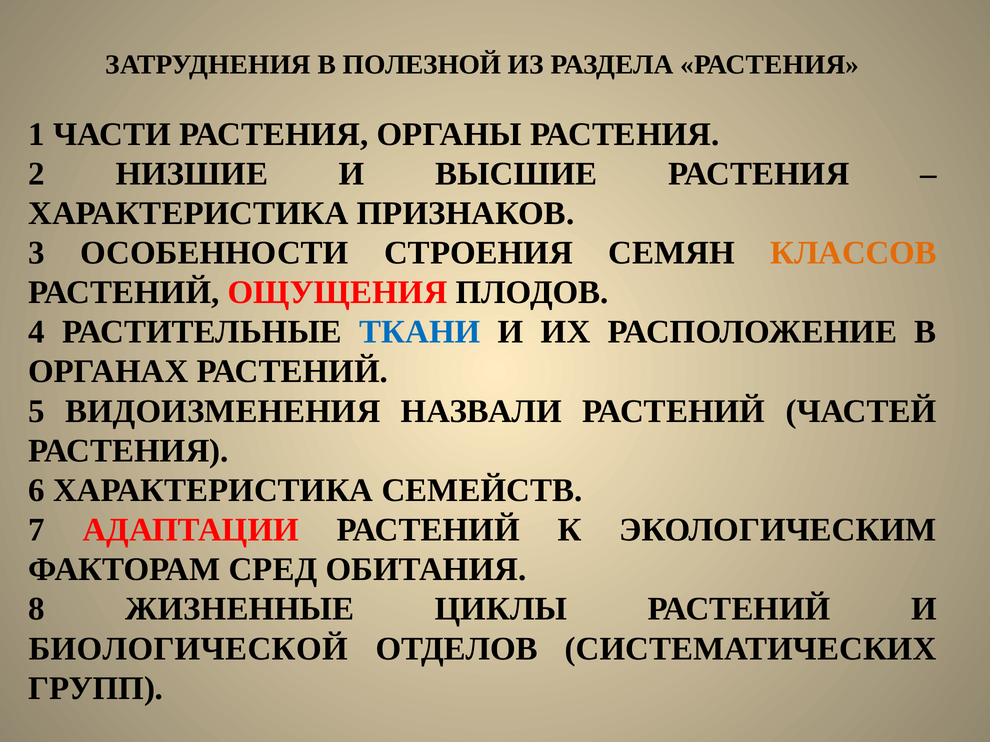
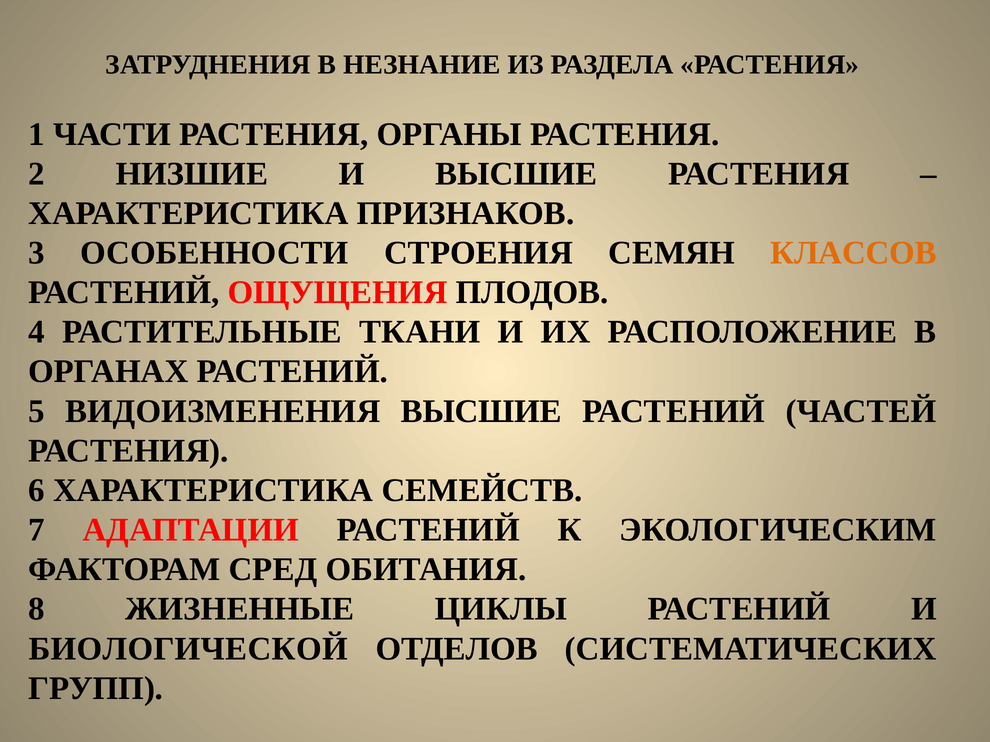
ПОЛЕЗНОЙ: ПОЛЕЗНОЙ -> НЕЗНАНИЕ
ТКАНИ colour: blue -> black
ВИДОИЗМЕНЕНИЯ НАЗВАЛИ: НАЗВАЛИ -> ВЫСШИЕ
